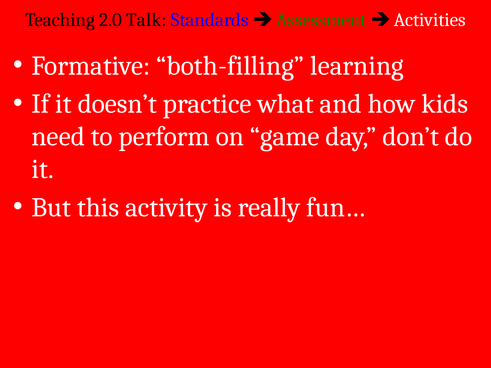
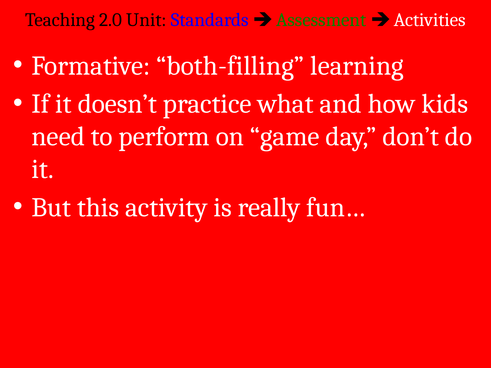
Talk: Talk -> Unit
